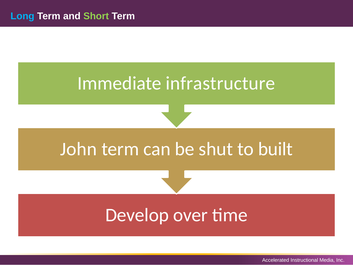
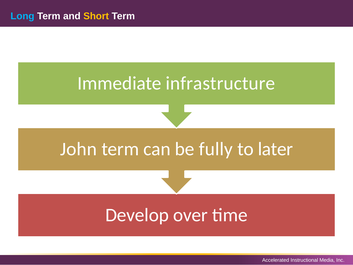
Short colour: light green -> yellow
shut: shut -> fully
built: built -> later
